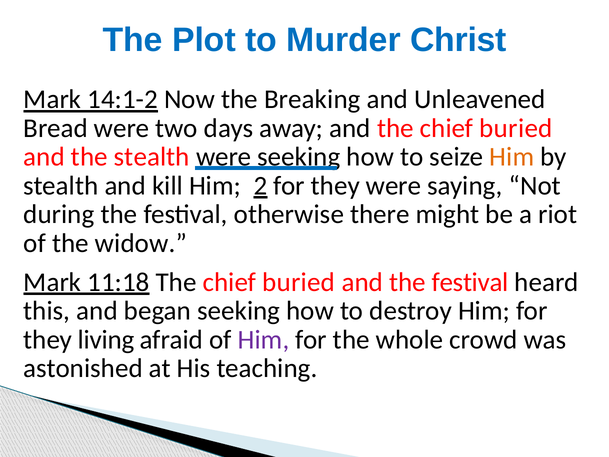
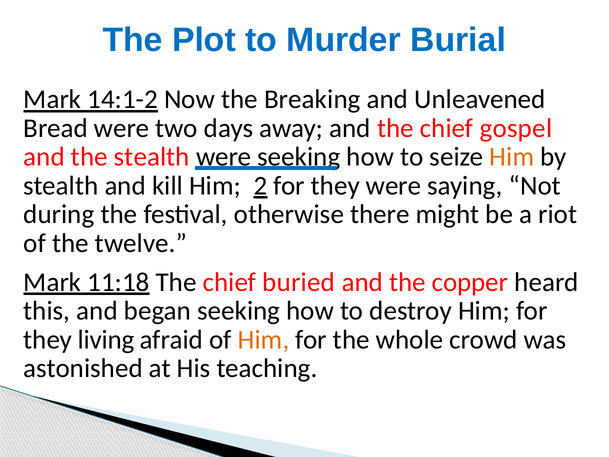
Christ: Christ -> Burial
and the chief buried: buried -> gospel
widow: widow -> twelve
and the festival: festival -> copper
Him at (264, 340) colour: purple -> orange
